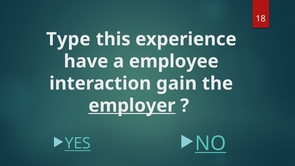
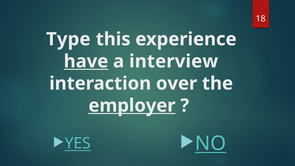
have underline: none -> present
employee: employee -> interview
gain: gain -> over
